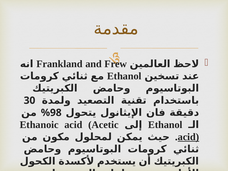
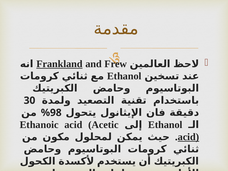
Frankland underline: none -> present
